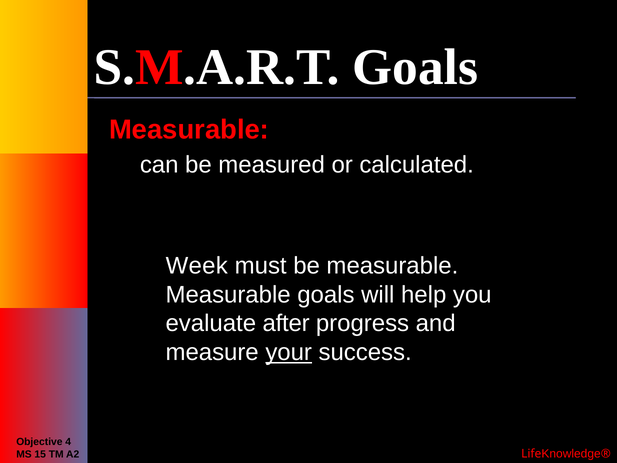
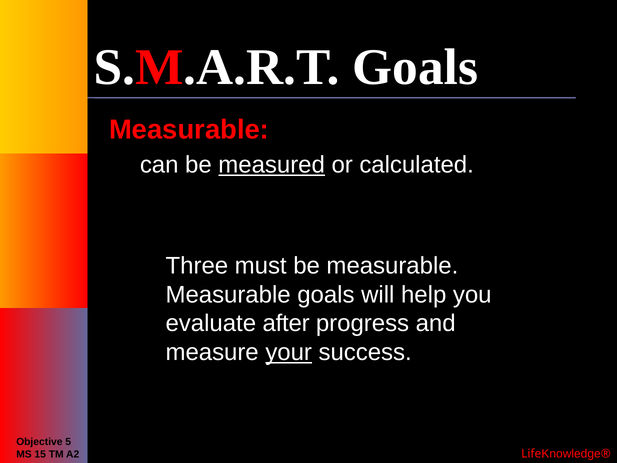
measured underline: none -> present
Week: Week -> Three
4: 4 -> 5
